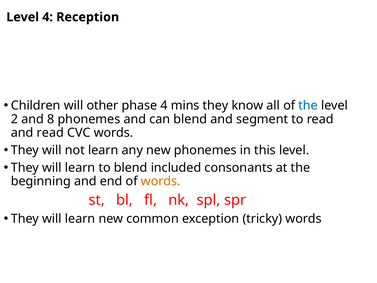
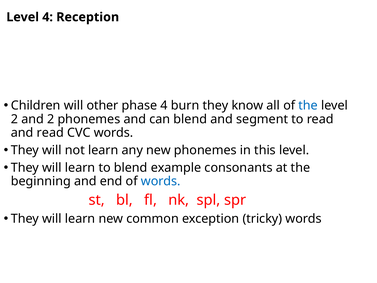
mins: mins -> burn
and 8: 8 -> 2
included: included -> example
words at (161, 181) colour: orange -> blue
